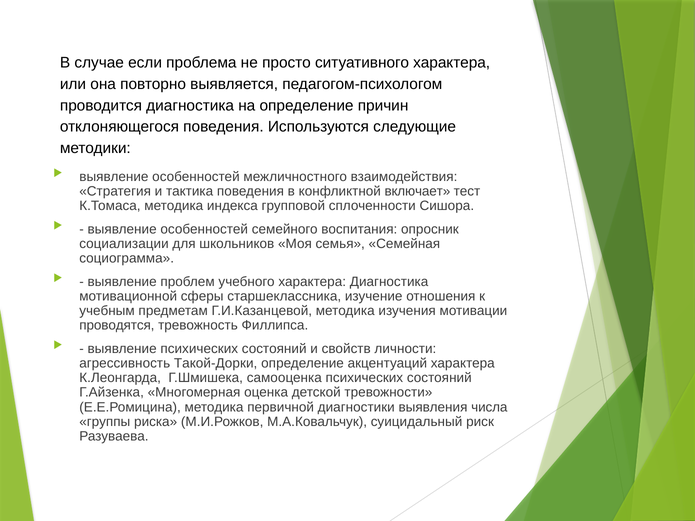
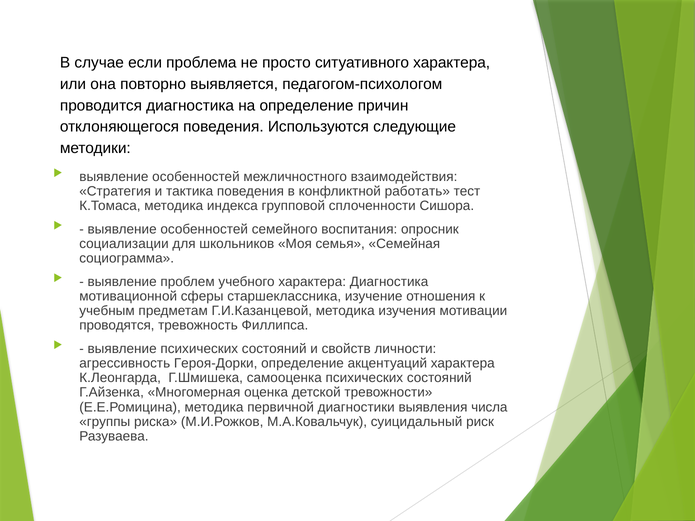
включает: включает -> работать
Такой-Дорки: Такой-Дорки -> Героя-Дорки
